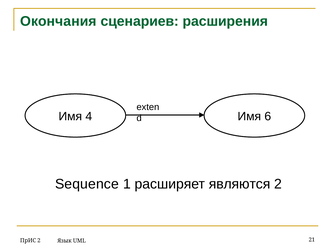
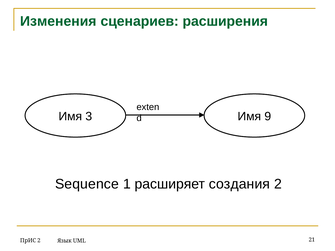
Окончания: Окончания -> Изменения
4: 4 -> 3
6: 6 -> 9
являются: являются -> создания
